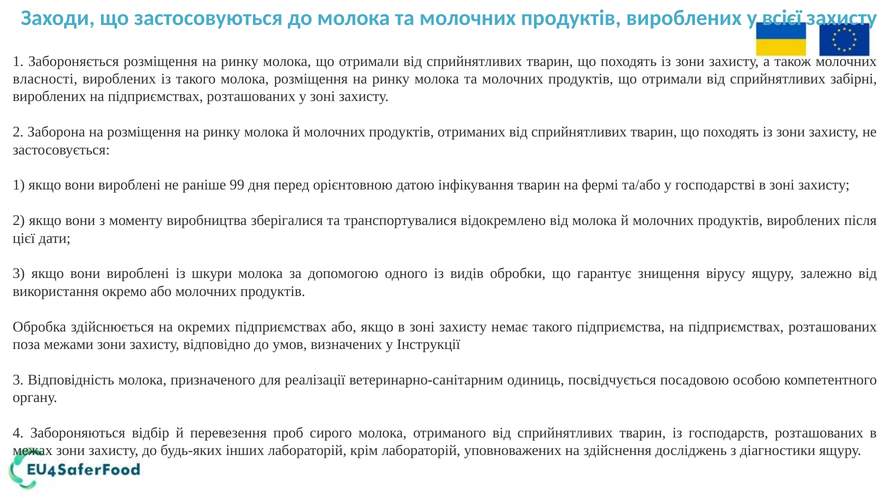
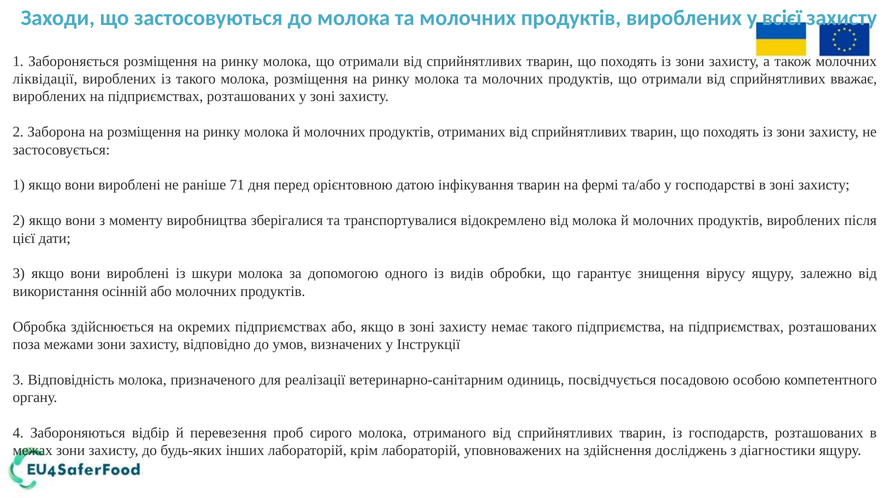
власності: власності -> ліквідації
забірні: забірні -> вважає
99: 99 -> 71
окремо: окремо -> осінній
